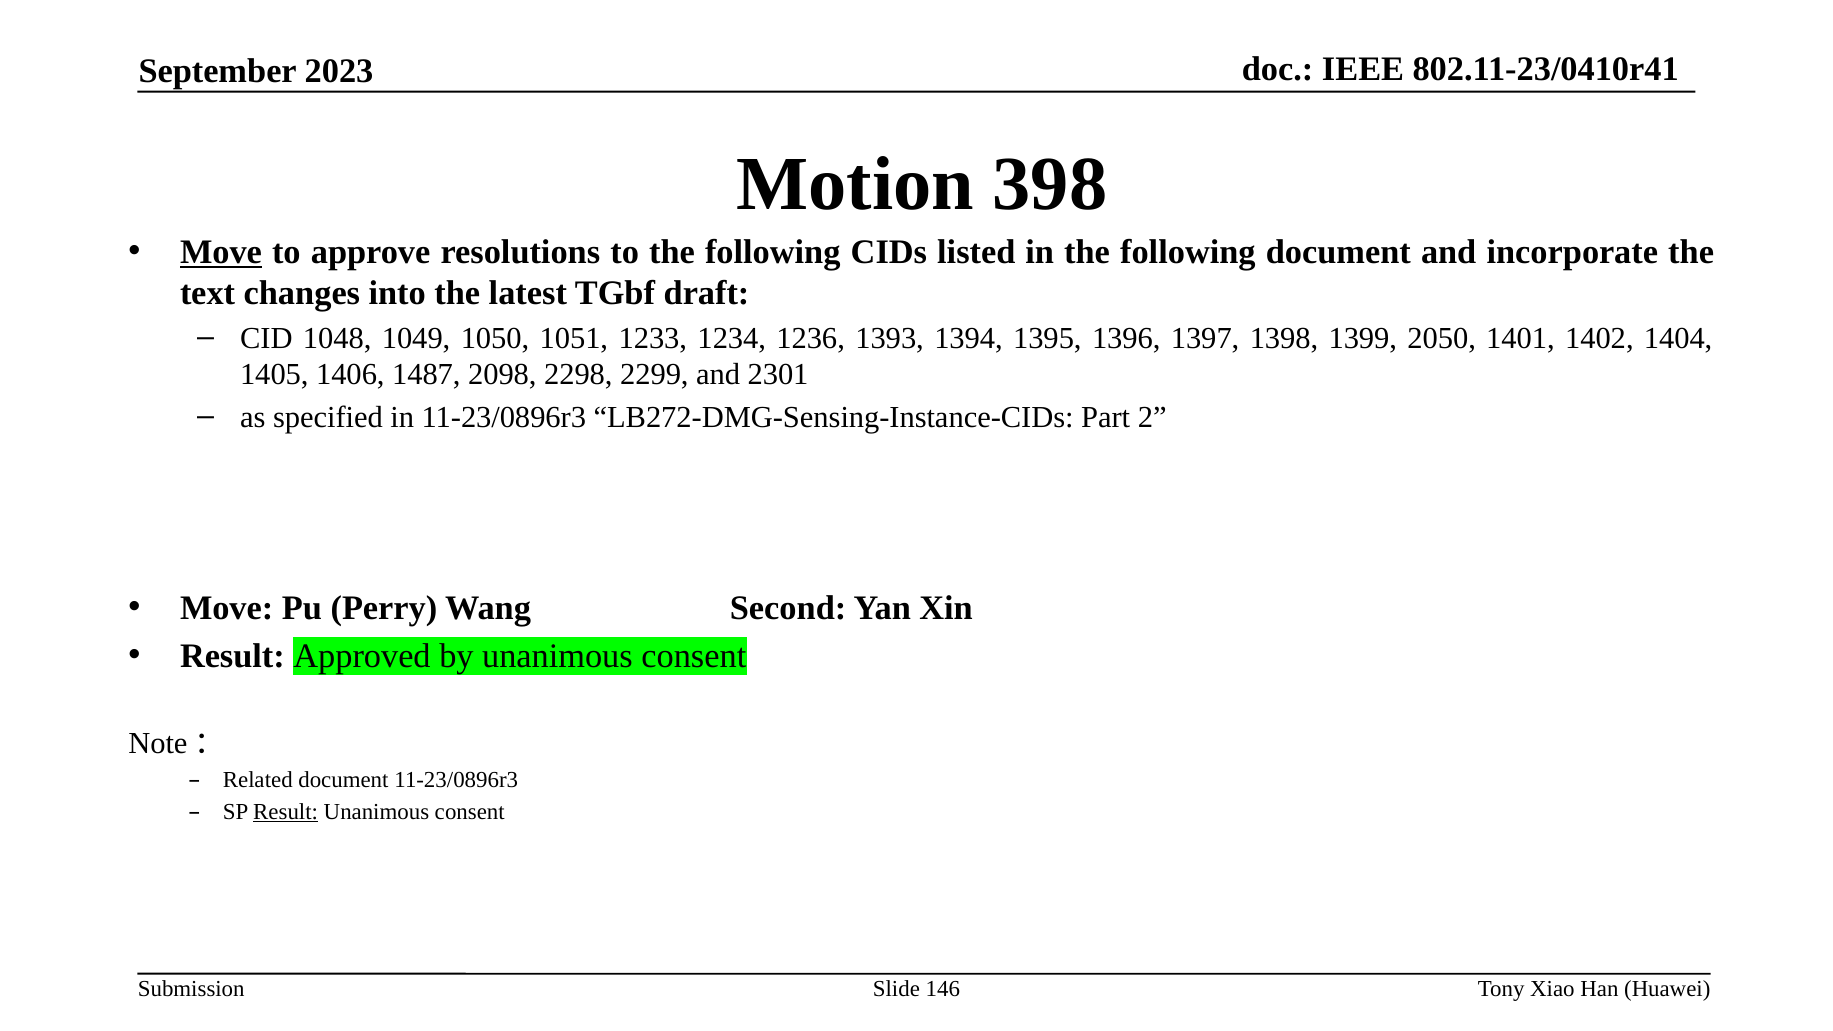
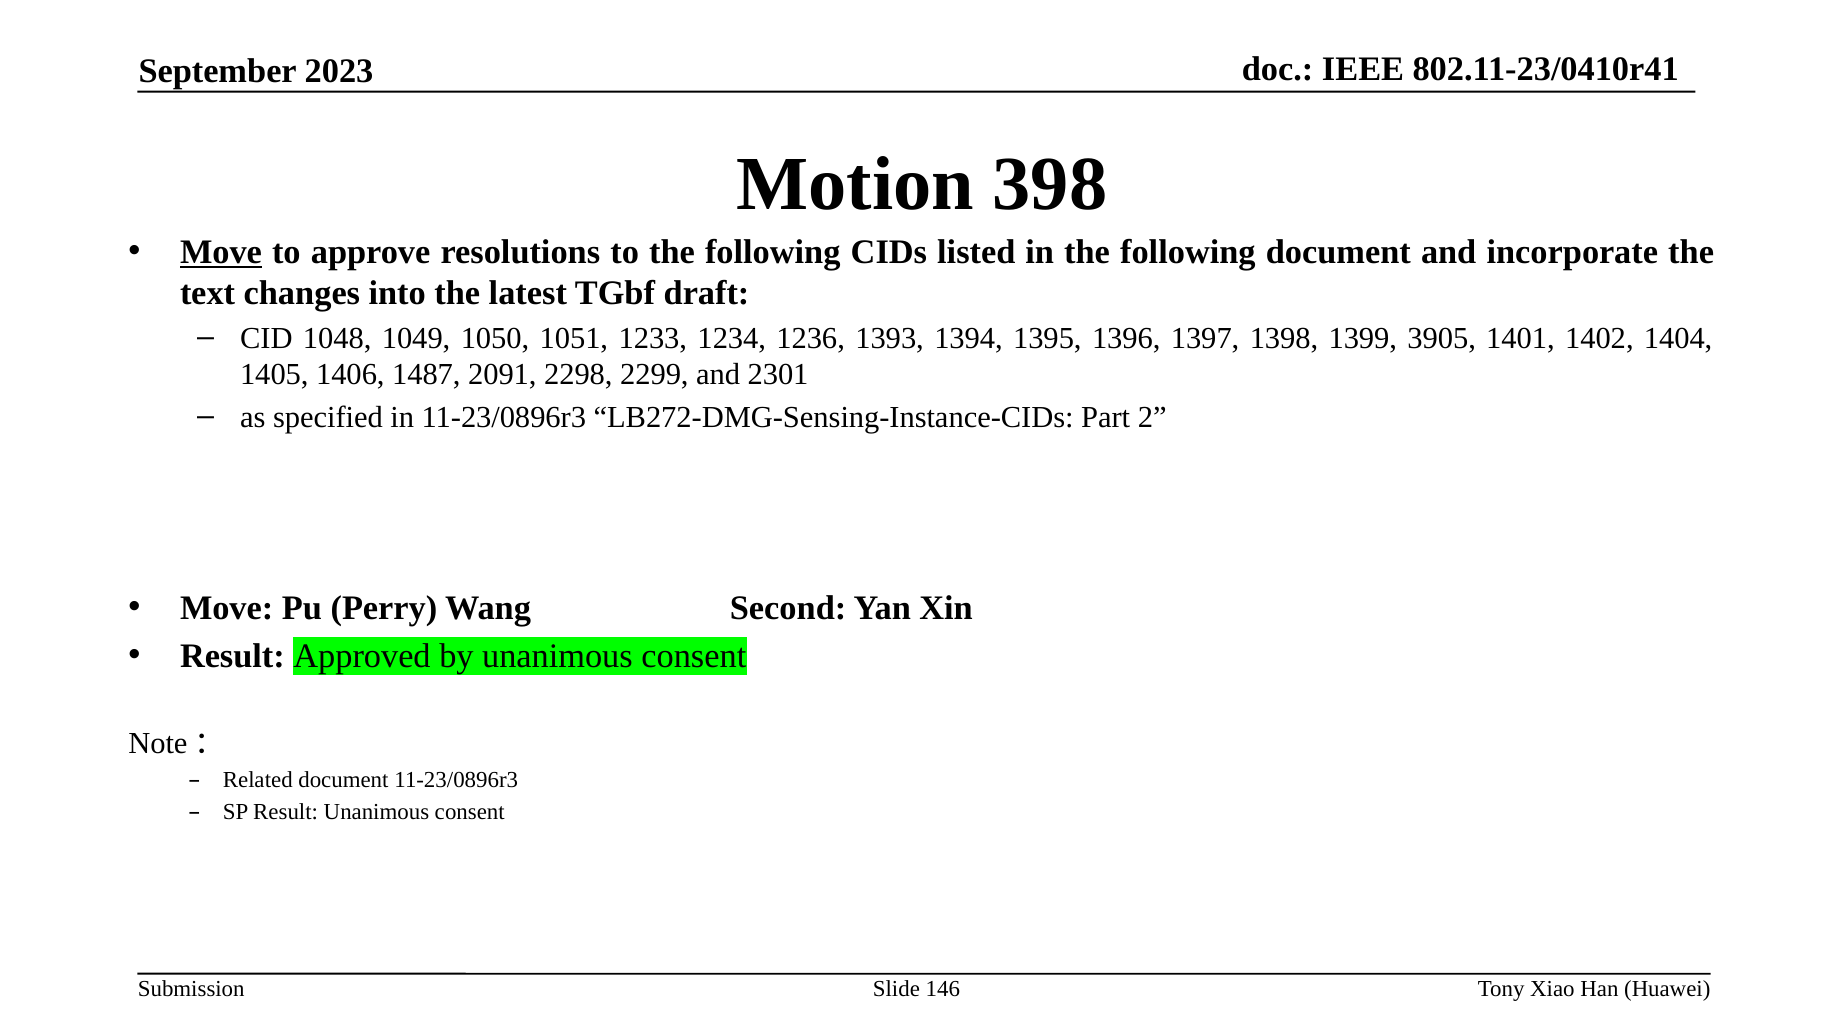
2050: 2050 -> 3905
2098: 2098 -> 2091
Result at (286, 812) underline: present -> none
